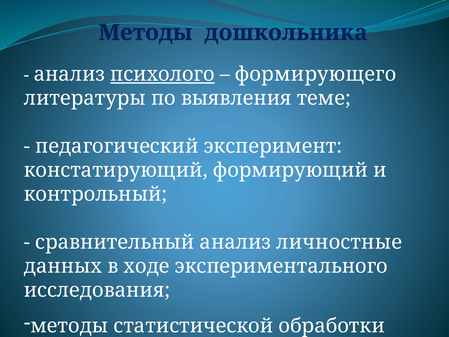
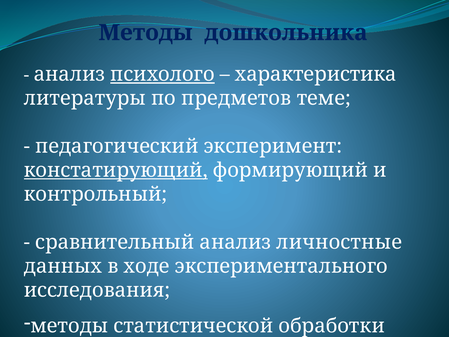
формирующего: формирующего -> характеристика
выявления: выявления -> предметов
констатирующий underline: none -> present
